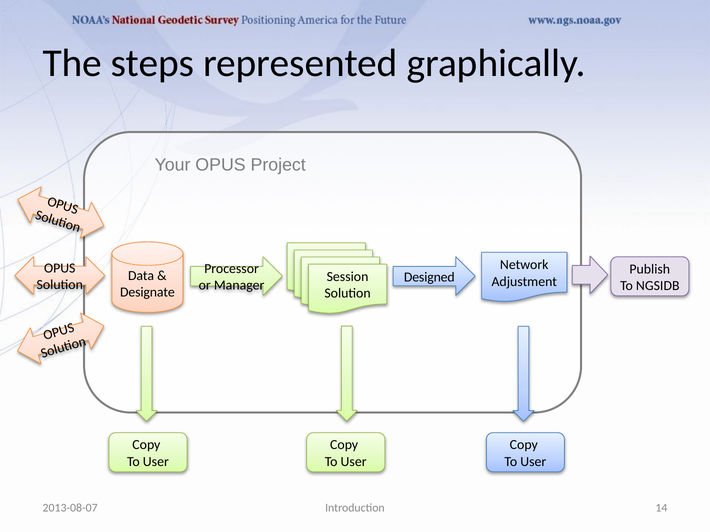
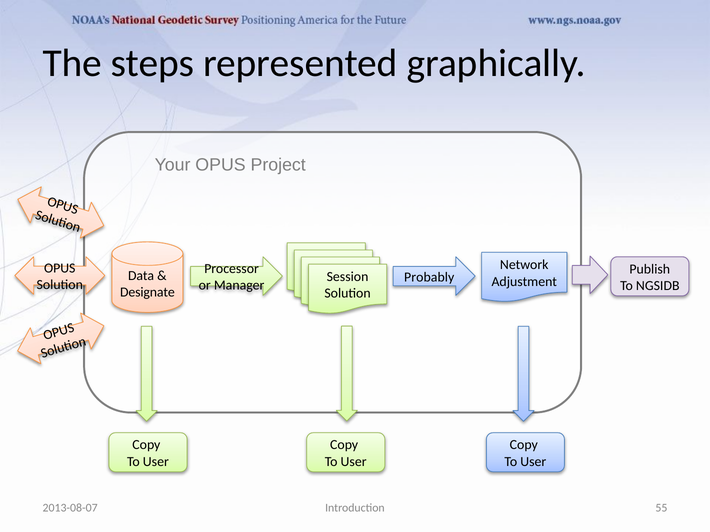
Designed: Designed -> Probably
14: 14 -> 55
